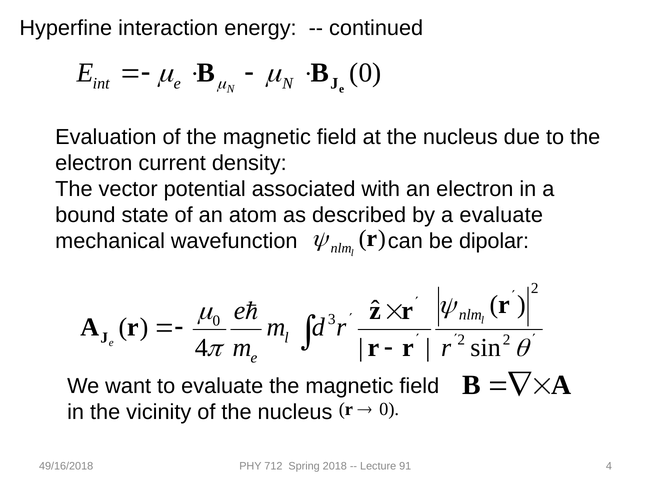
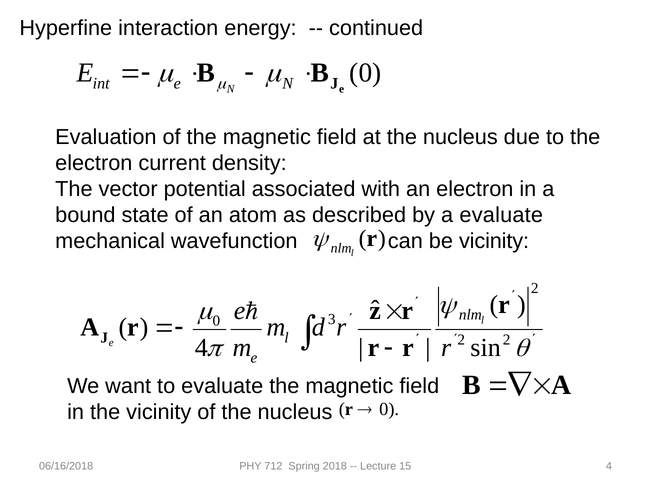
be dipolar: dipolar -> vicinity
49/16/2018: 49/16/2018 -> 06/16/2018
91: 91 -> 15
